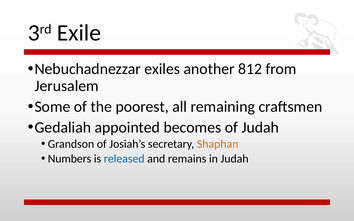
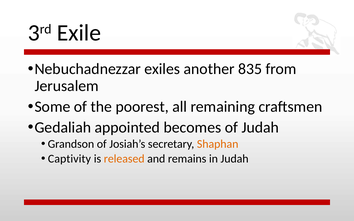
812: 812 -> 835
Numbers: Numbers -> Captivity
released colour: blue -> orange
